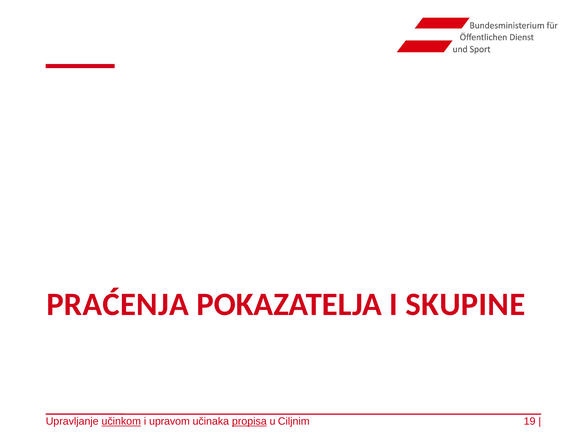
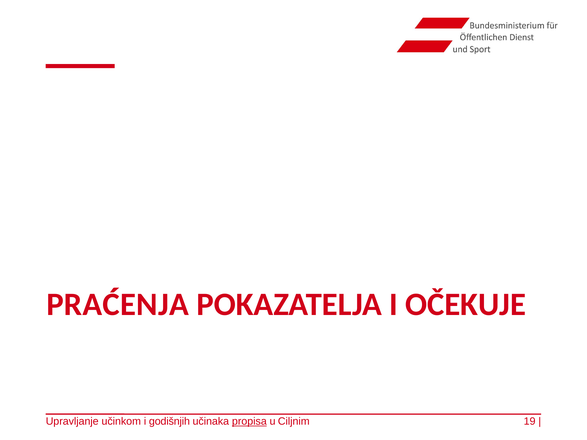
SKUPINE: SKUPINE -> OČEKUJE
učinkom underline: present -> none
upravom: upravom -> godišnjih
